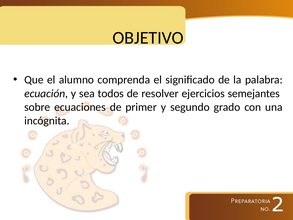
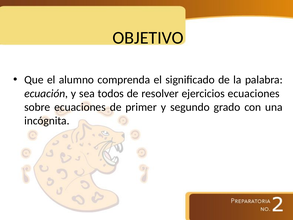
ejercicios semejantes: semejantes -> ecuaciones
